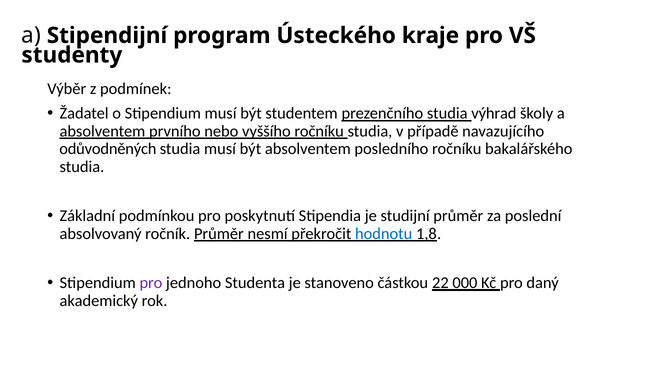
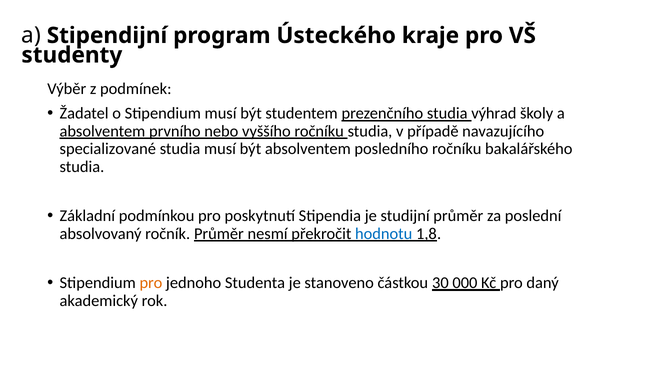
odůvodněných: odůvodněných -> specializované
pro at (151, 283) colour: purple -> orange
22: 22 -> 30
